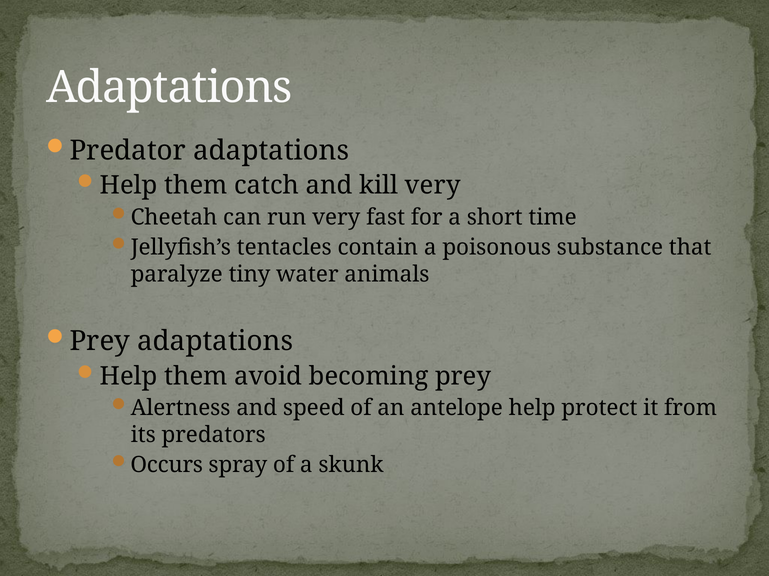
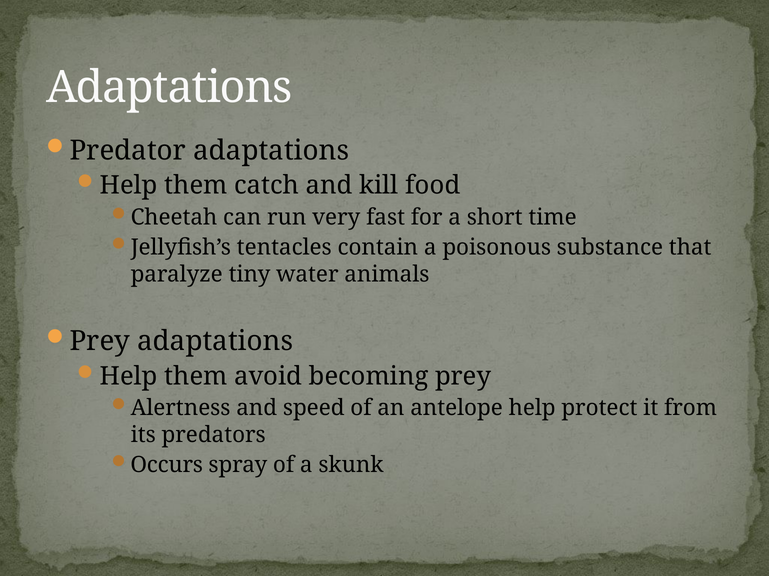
kill very: very -> food
